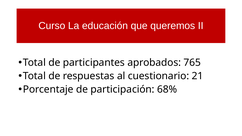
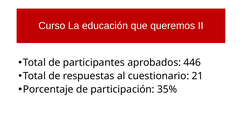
765: 765 -> 446
68%: 68% -> 35%
